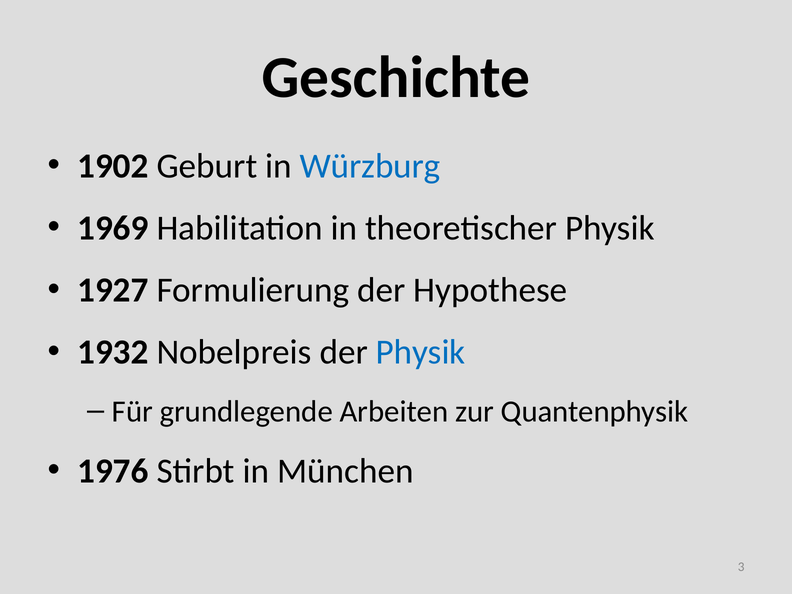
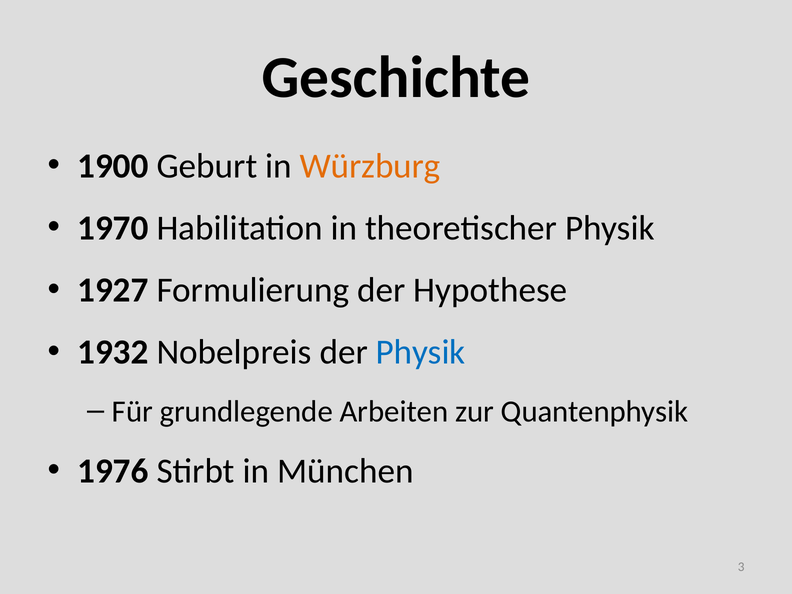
1902: 1902 -> 1900
Würzburg colour: blue -> orange
1969: 1969 -> 1970
